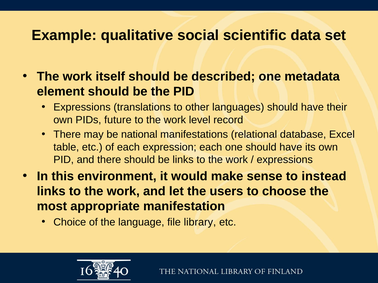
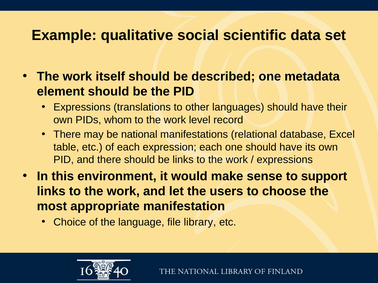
future: future -> whom
instead: instead -> support
